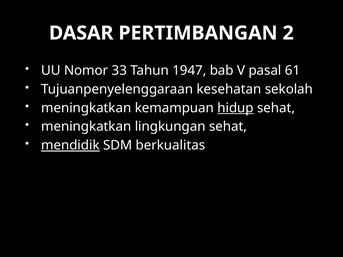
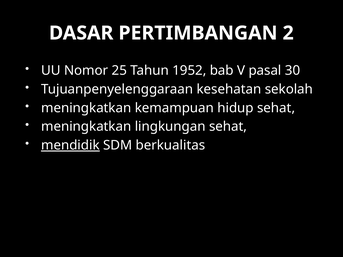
33: 33 -> 25
1947: 1947 -> 1952
61: 61 -> 30
hidup underline: present -> none
